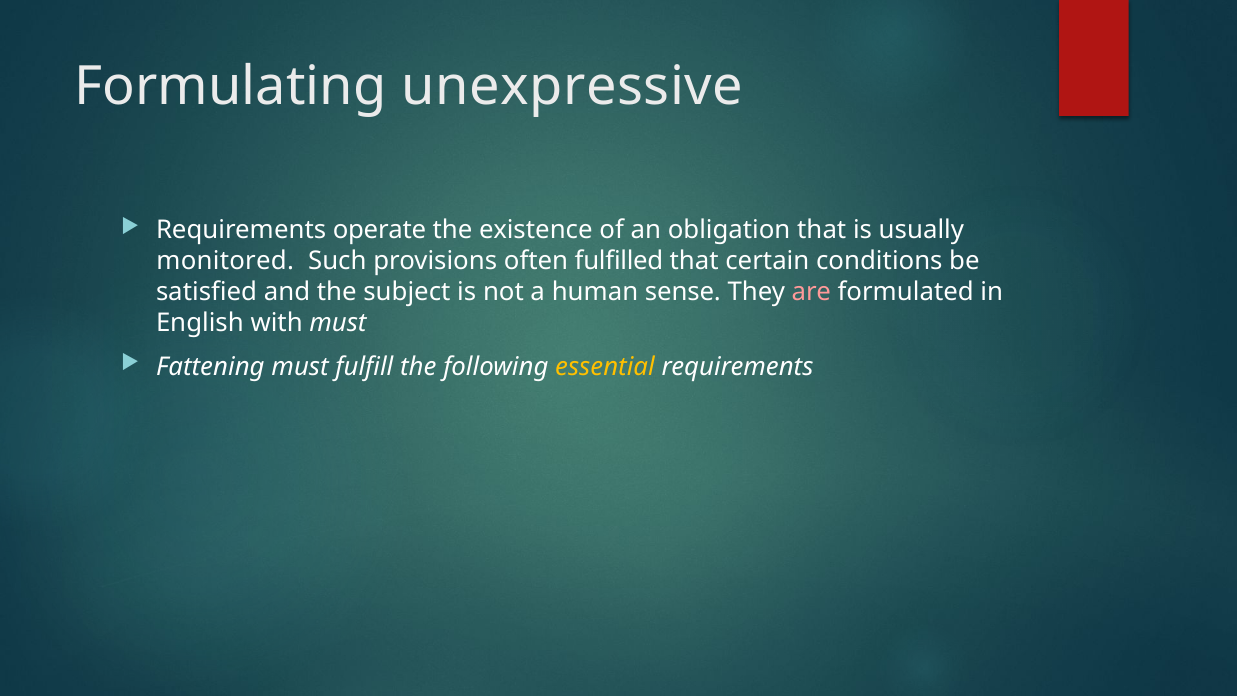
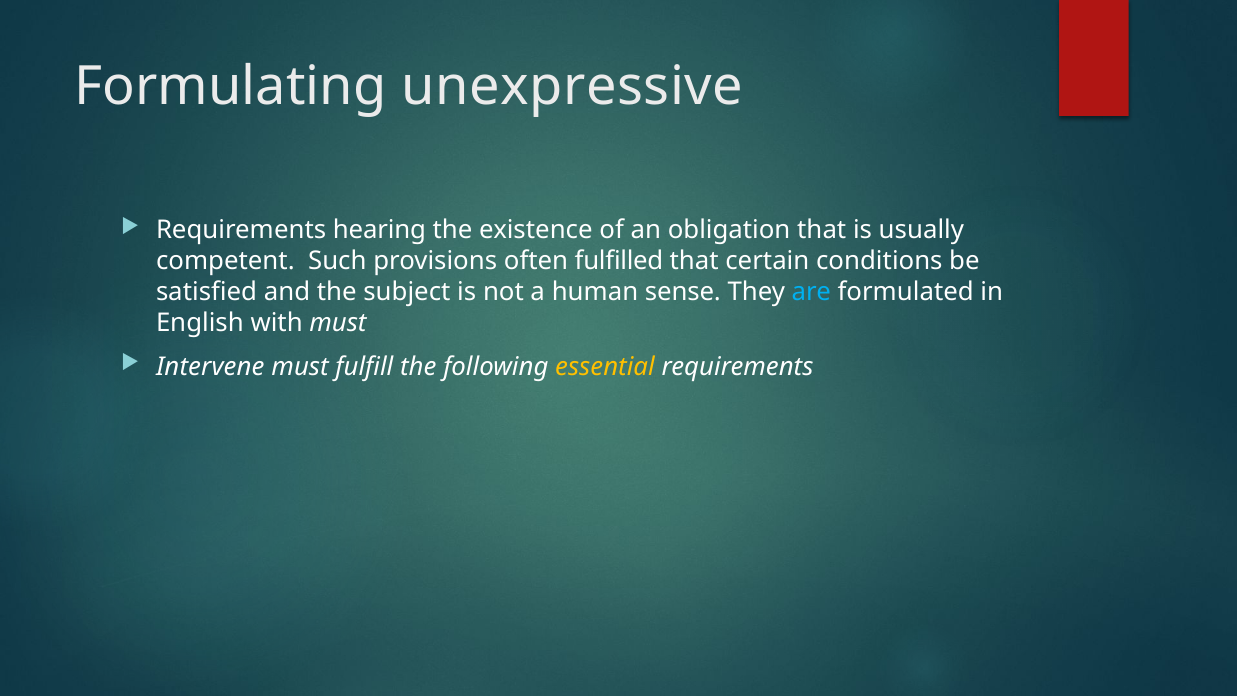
operate: operate -> hearing
monitored: monitored -> competent
are colour: pink -> light blue
Fattening: Fattening -> Intervene
